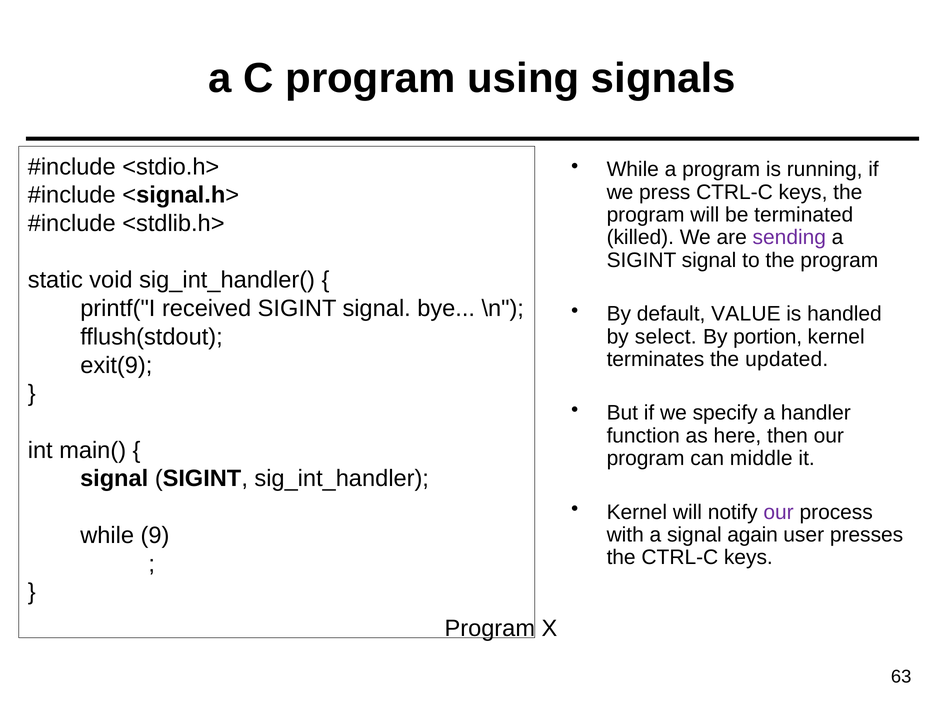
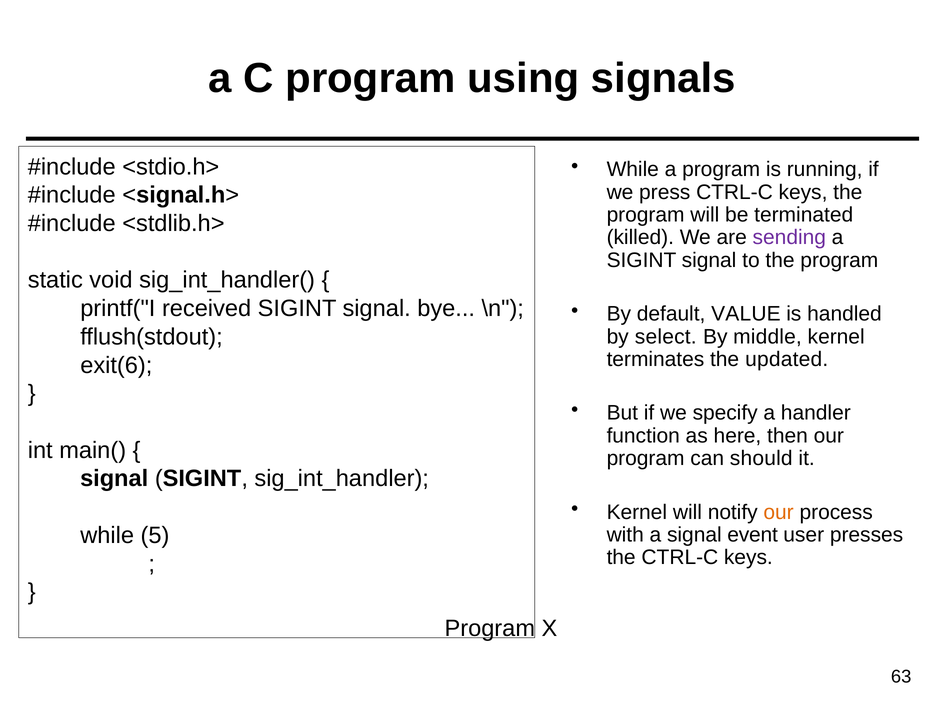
portion: portion -> middle
exit(9: exit(9 -> exit(6
middle: middle -> should
our at (779, 512) colour: purple -> orange
9: 9 -> 5
again: again -> event
